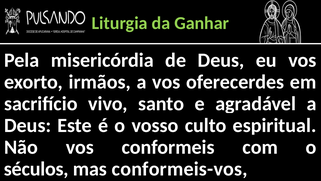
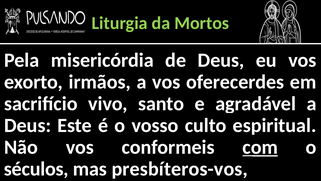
Ganhar: Ganhar -> Mortos
com underline: none -> present
conformeis-vos: conformeis-vos -> presbíteros-vos
